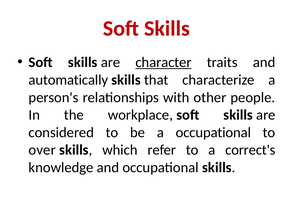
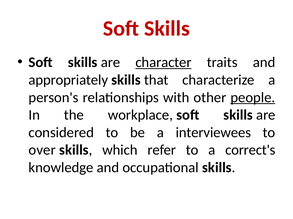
automatically: automatically -> appropriately
people underline: none -> present
a occupational: occupational -> interviewees
